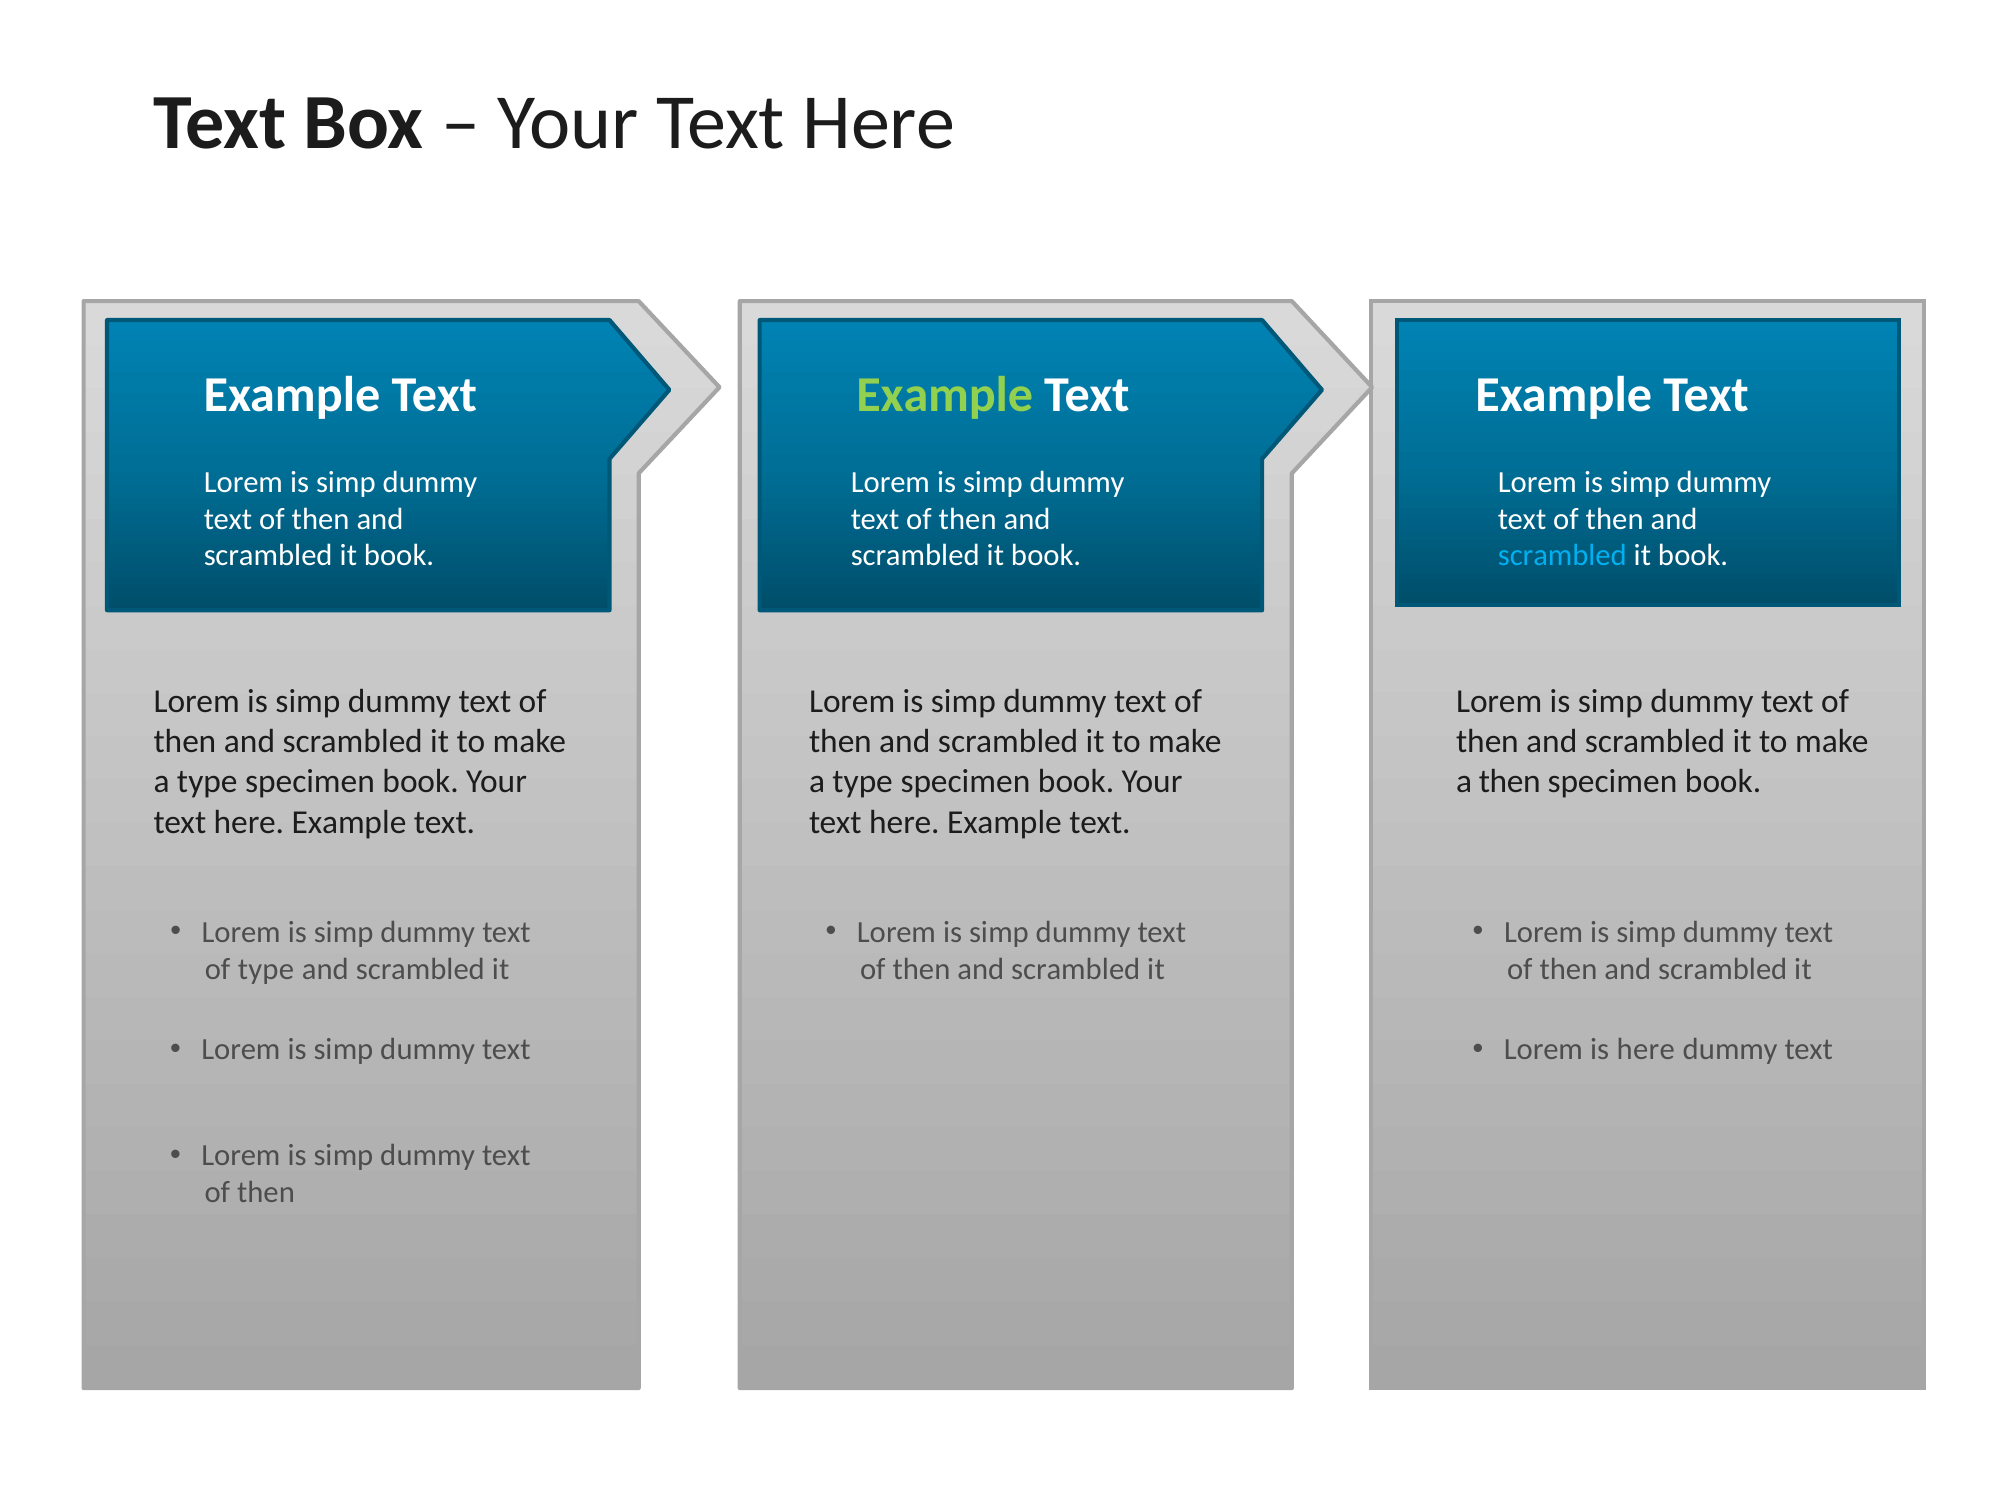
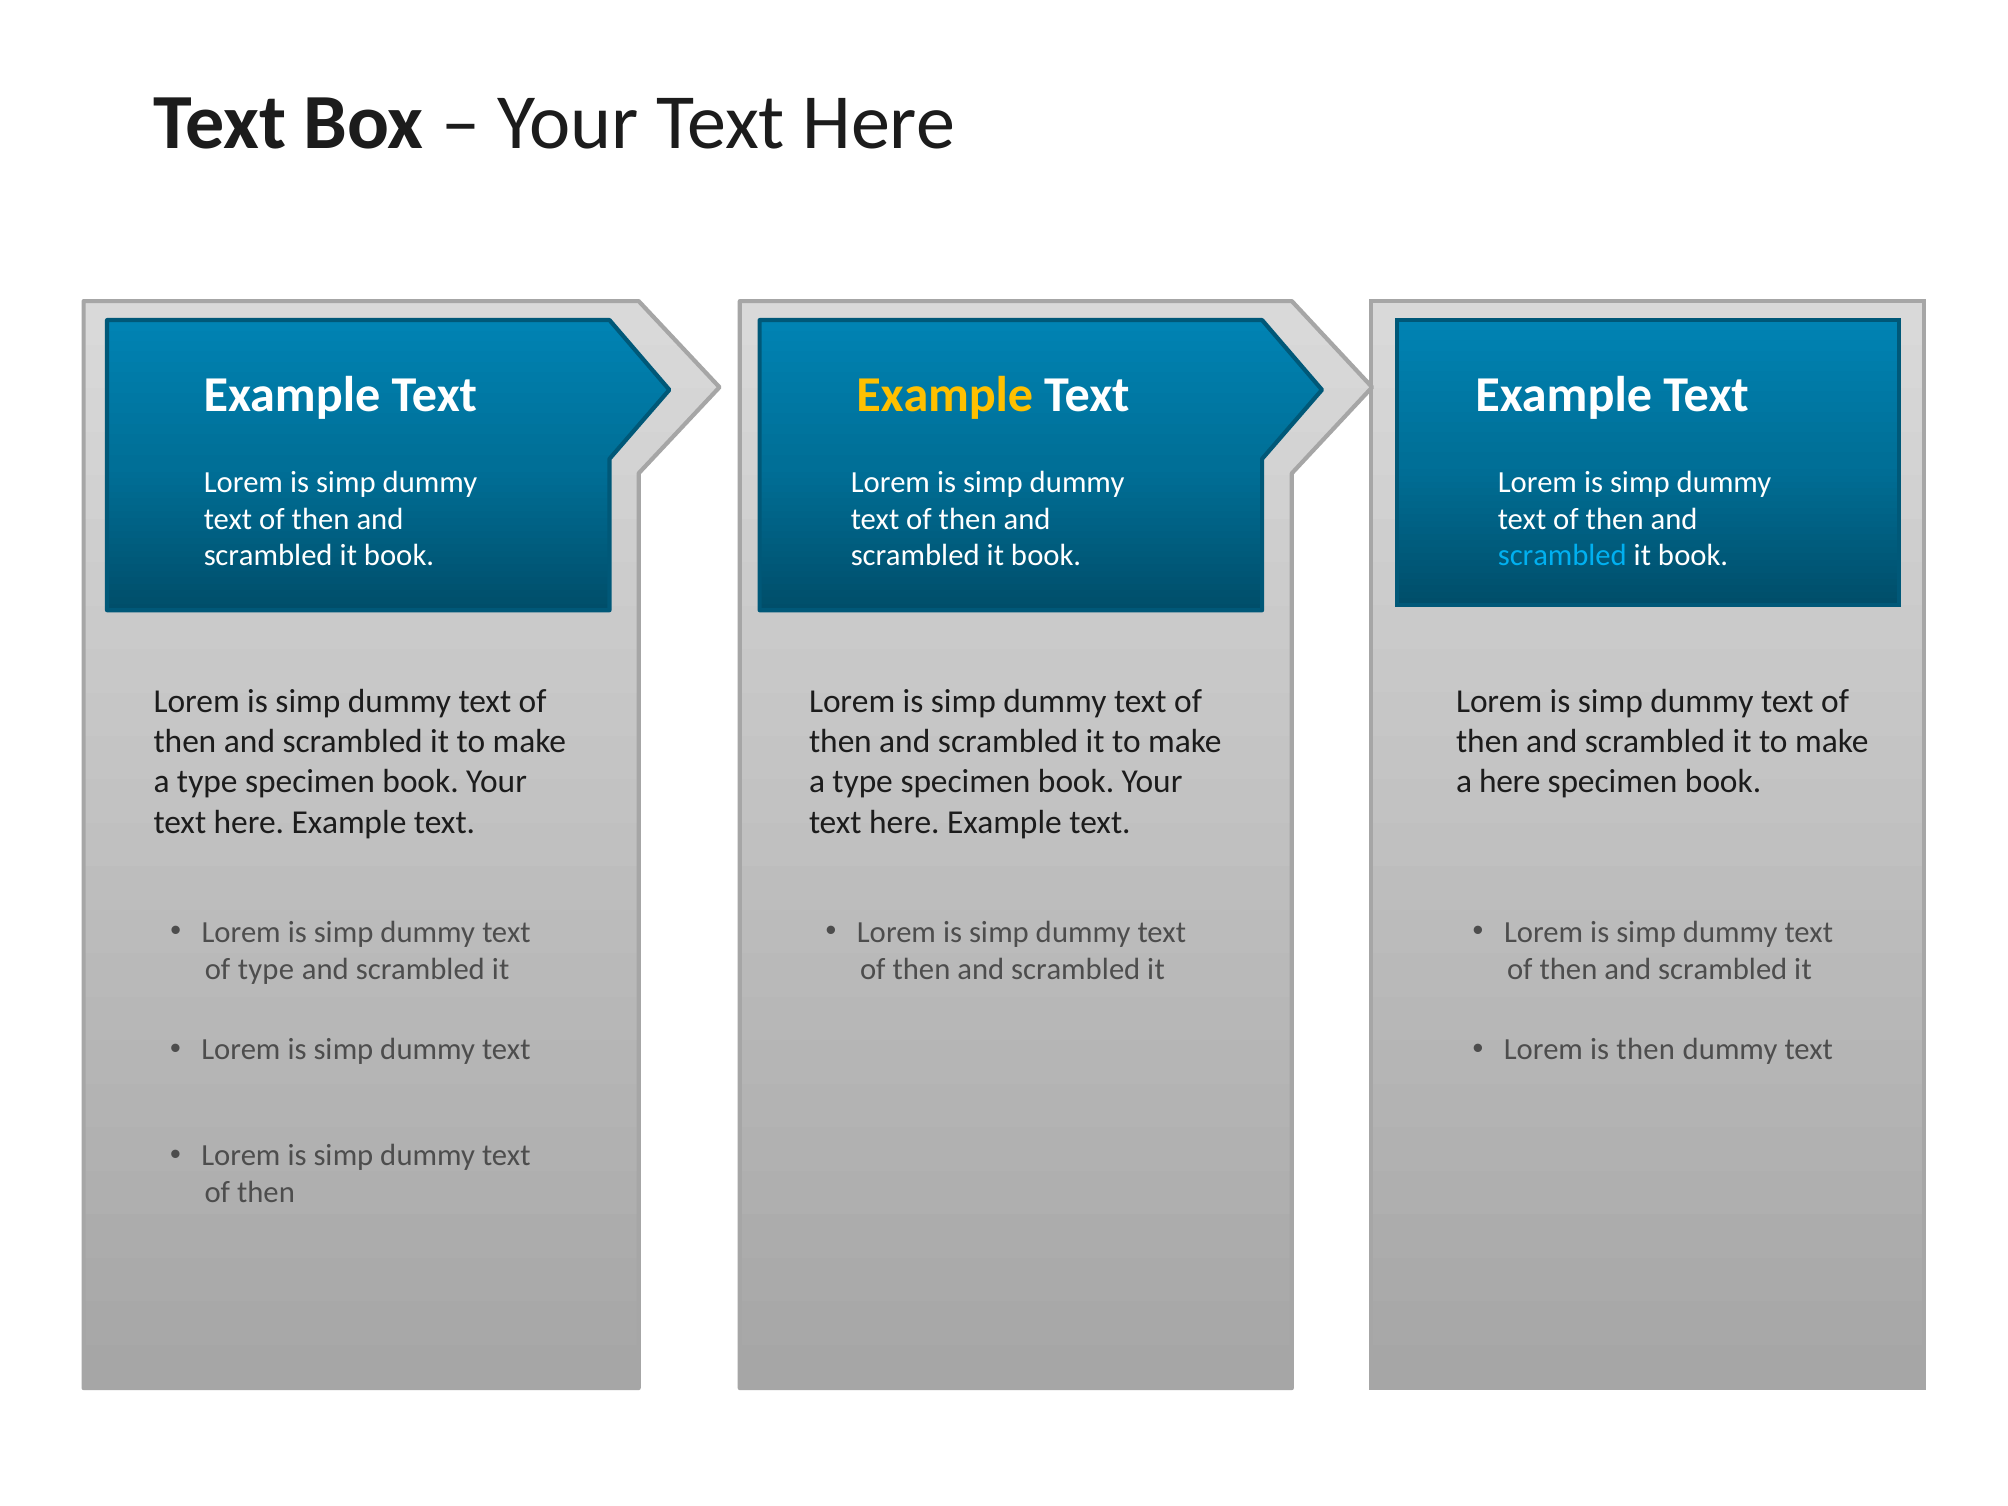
Example at (945, 395) colour: light green -> yellow
a then: then -> here
is here: here -> then
